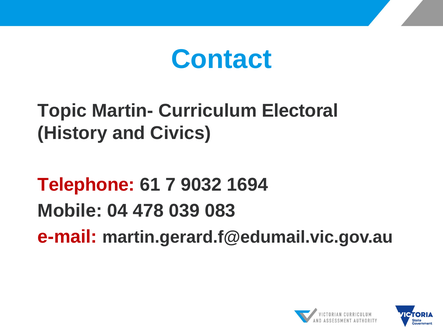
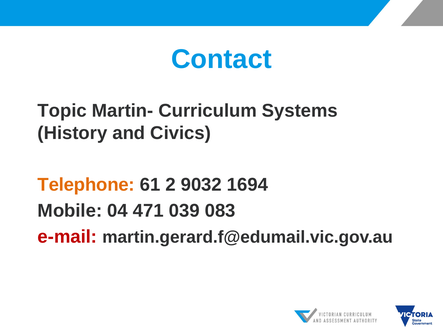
Electoral: Electoral -> Systems
Telephone colour: red -> orange
7: 7 -> 2
478: 478 -> 471
